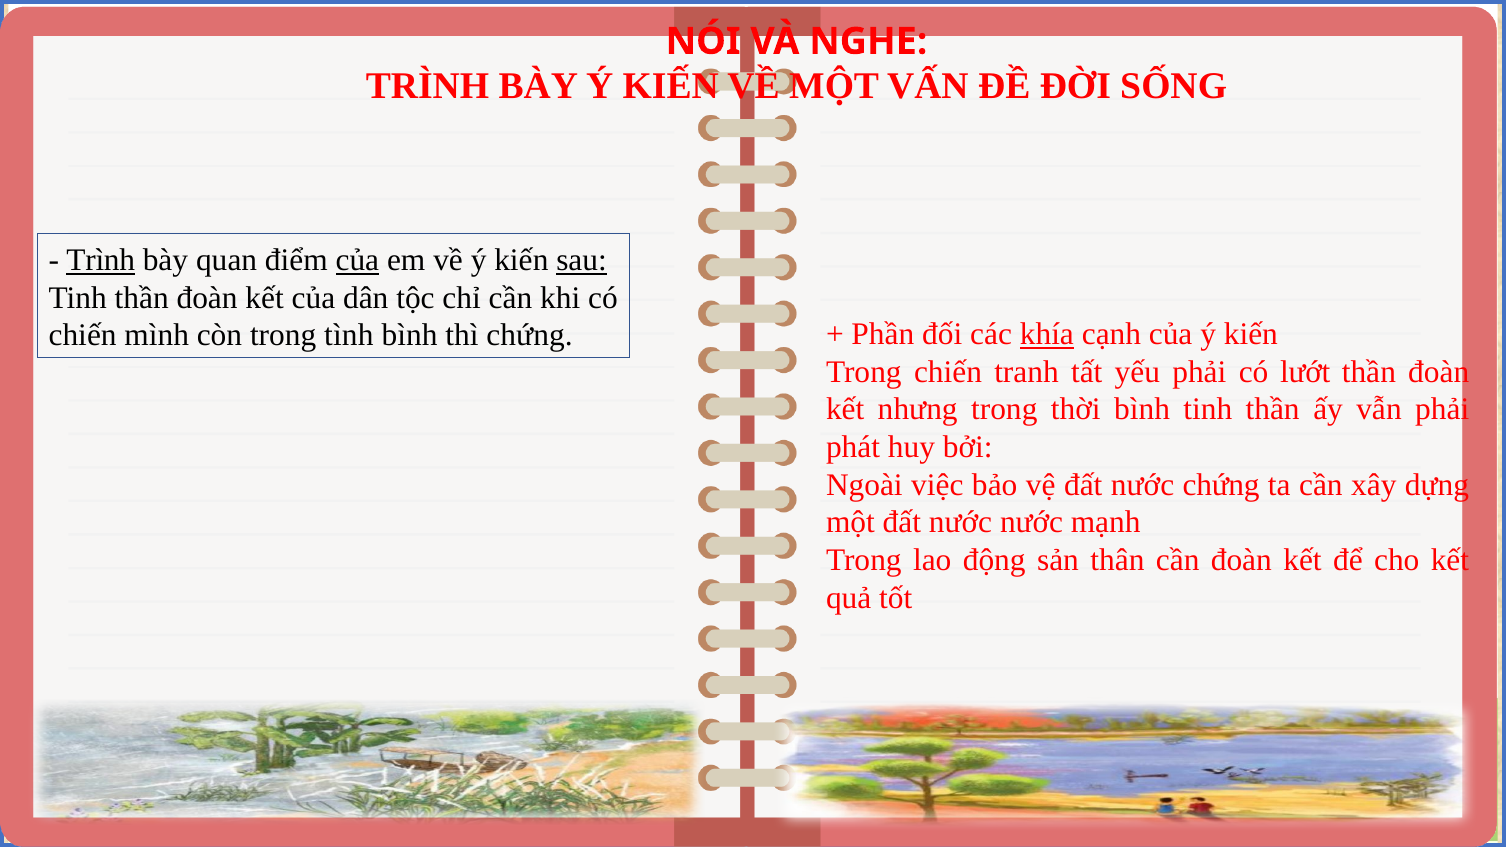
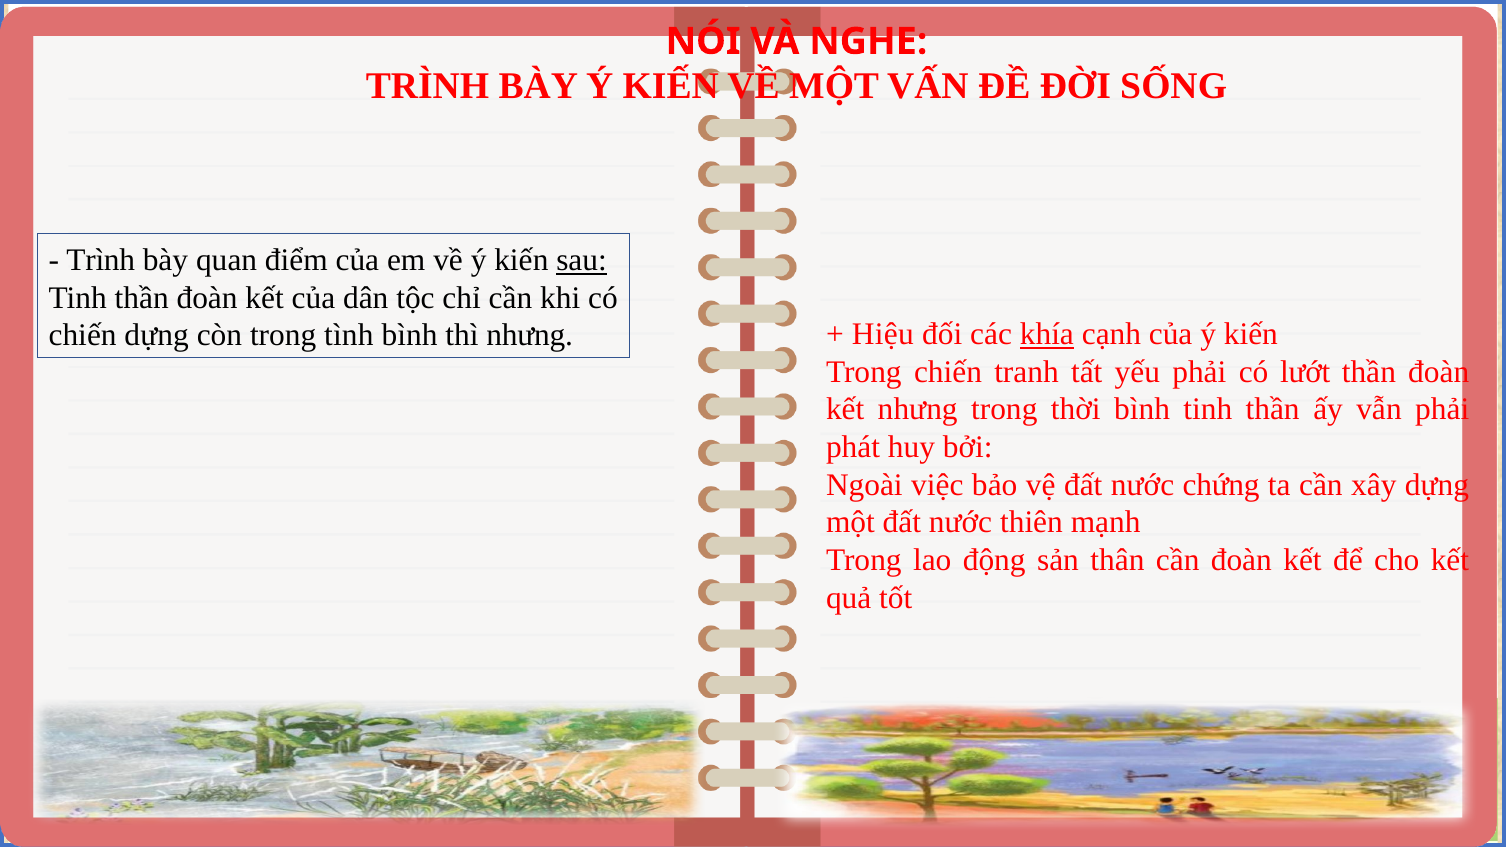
Trình at (101, 260) underline: present -> none
của at (357, 260) underline: present -> none
chiến mình: mình -> dựng
thì chứng: chứng -> nhưng
Phần: Phần -> Hiệu
nước nước: nước -> thiên
